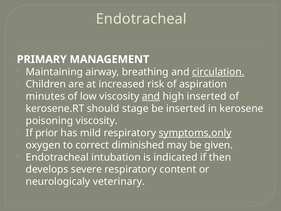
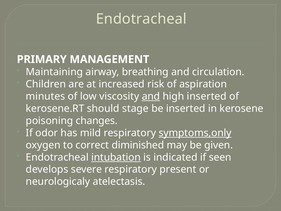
circulation underline: present -> none
poisoning viscosity: viscosity -> changes
prior: prior -> odor
intubation underline: none -> present
then: then -> seen
content: content -> present
veterinary: veterinary -> atelectasis
